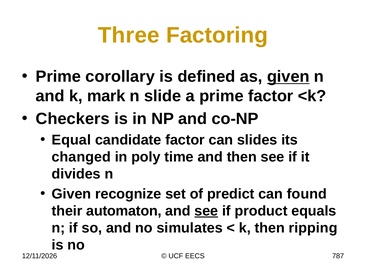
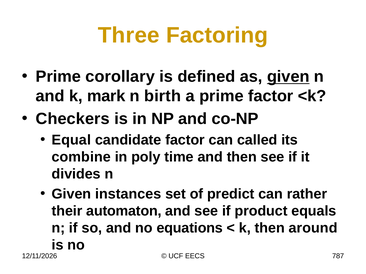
slide: slide -> birth
slides: slides -> called
changed: changed -> combine
recognize: recognize -> instances
found: found -> rather
see at (206, 211) underline: present -> none
simulates: simulates -> equations
ripping: ripping -> around
